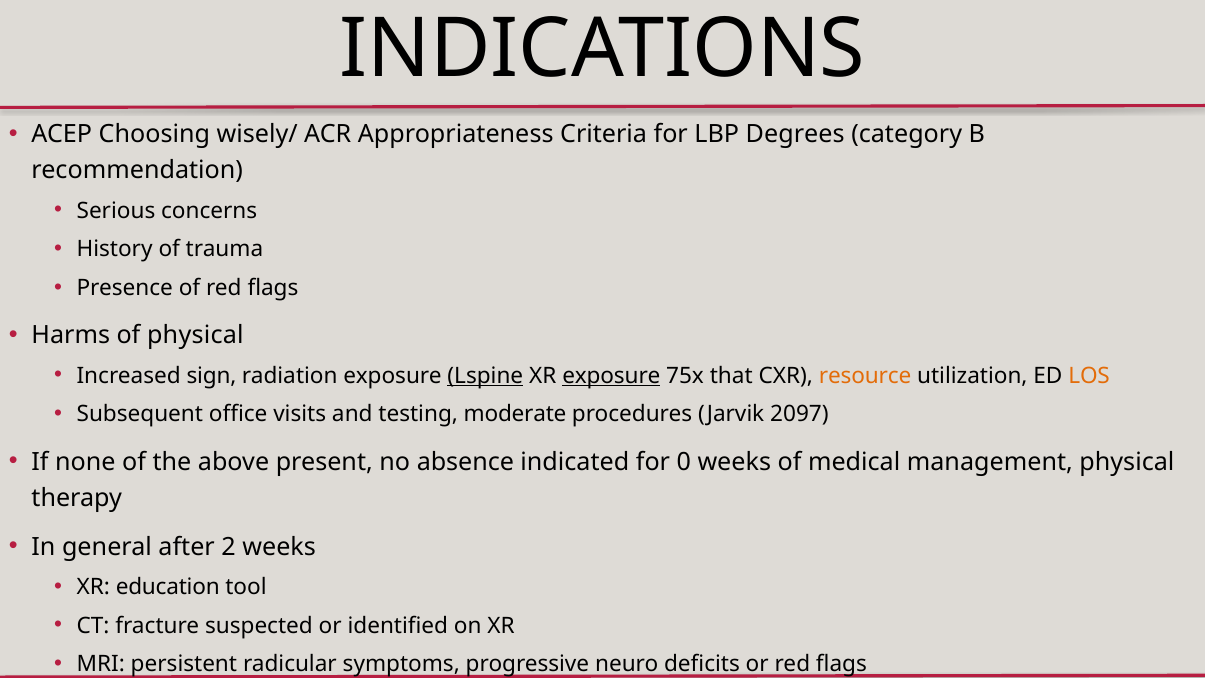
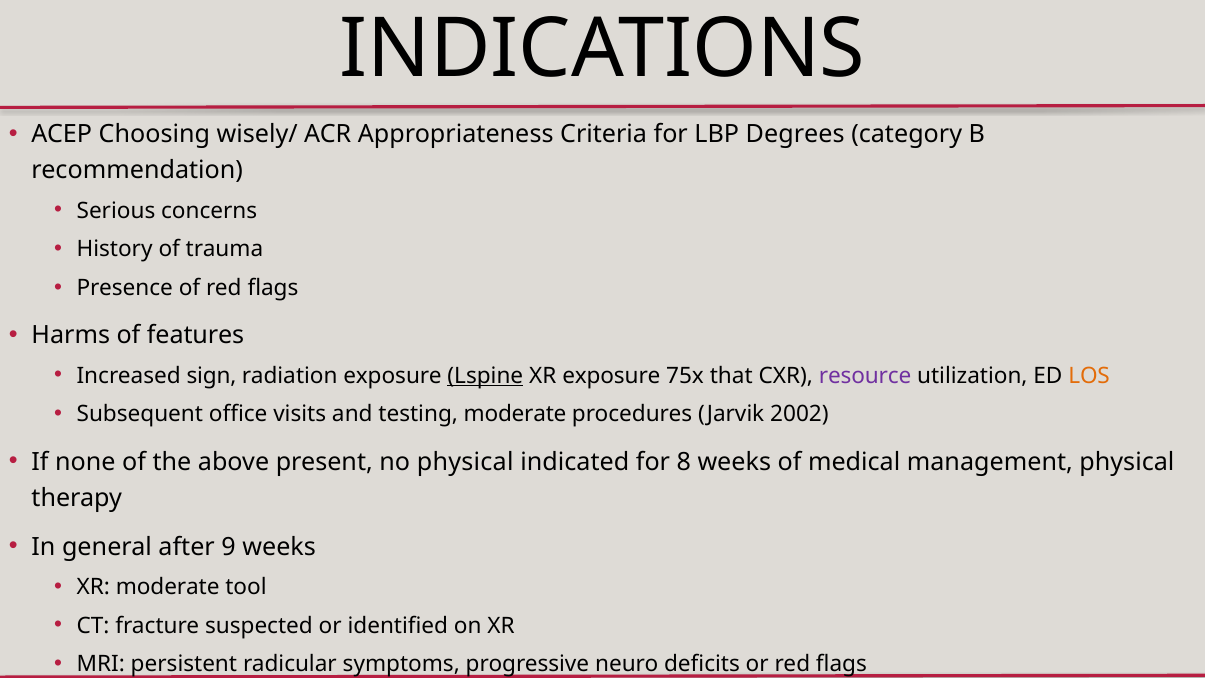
of physical: physical -> features
exposure at (611, 376) underline: present -> none
resource colour: orange -> purple
2097: 2097 -> 2002
no absence: absence -> physical
0: 0 -> 8
2: 2 -> 9
XR education: education -> moderate
